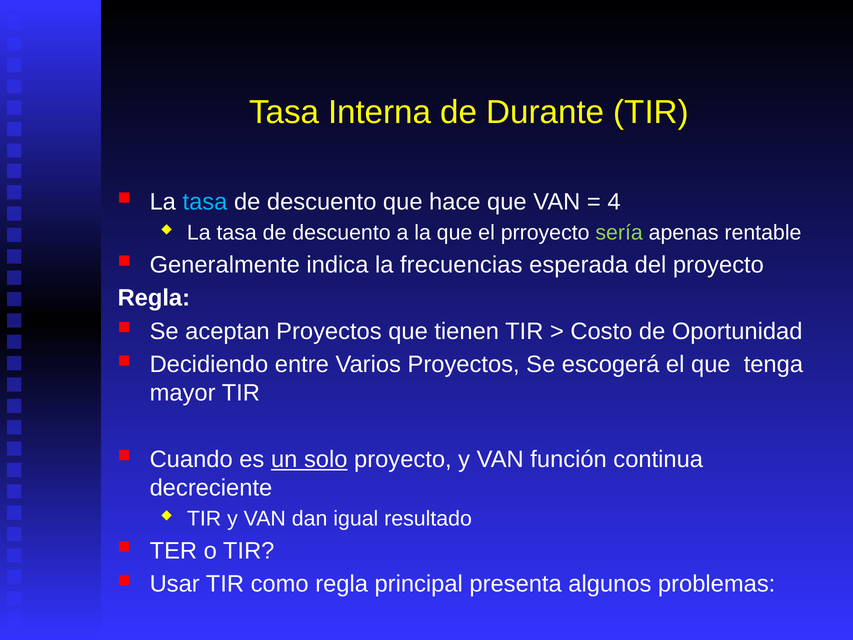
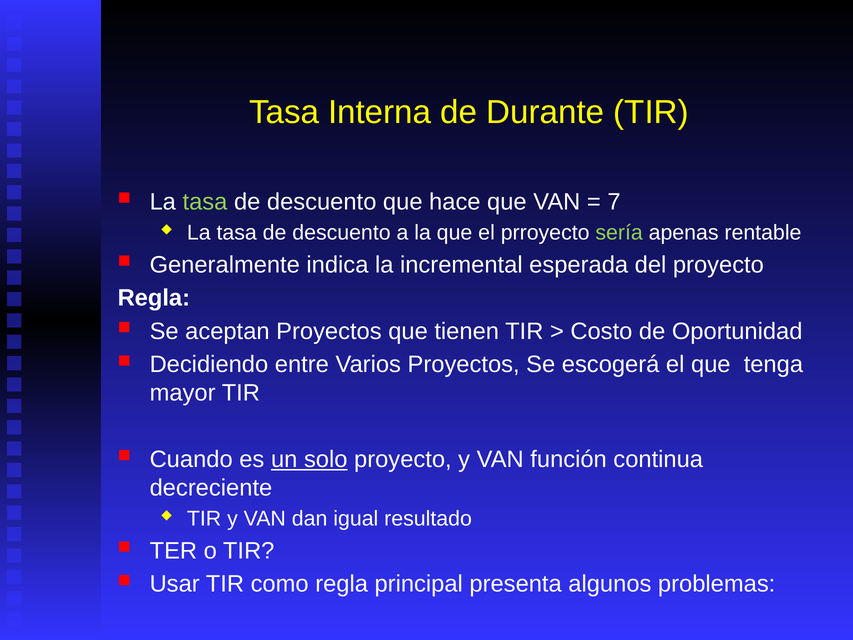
tasa at (205, 202) colour: light blue -> light green
4: 4 -> 7
frecuencias: frecuencias -> incremental
